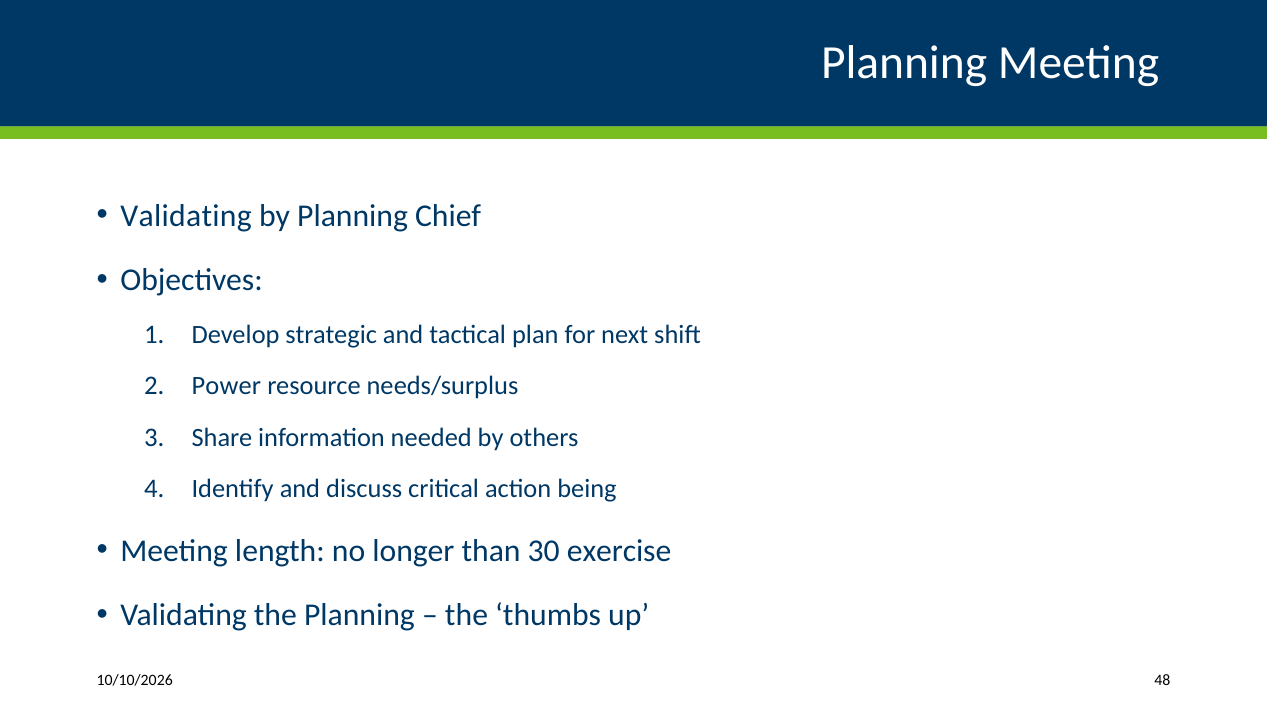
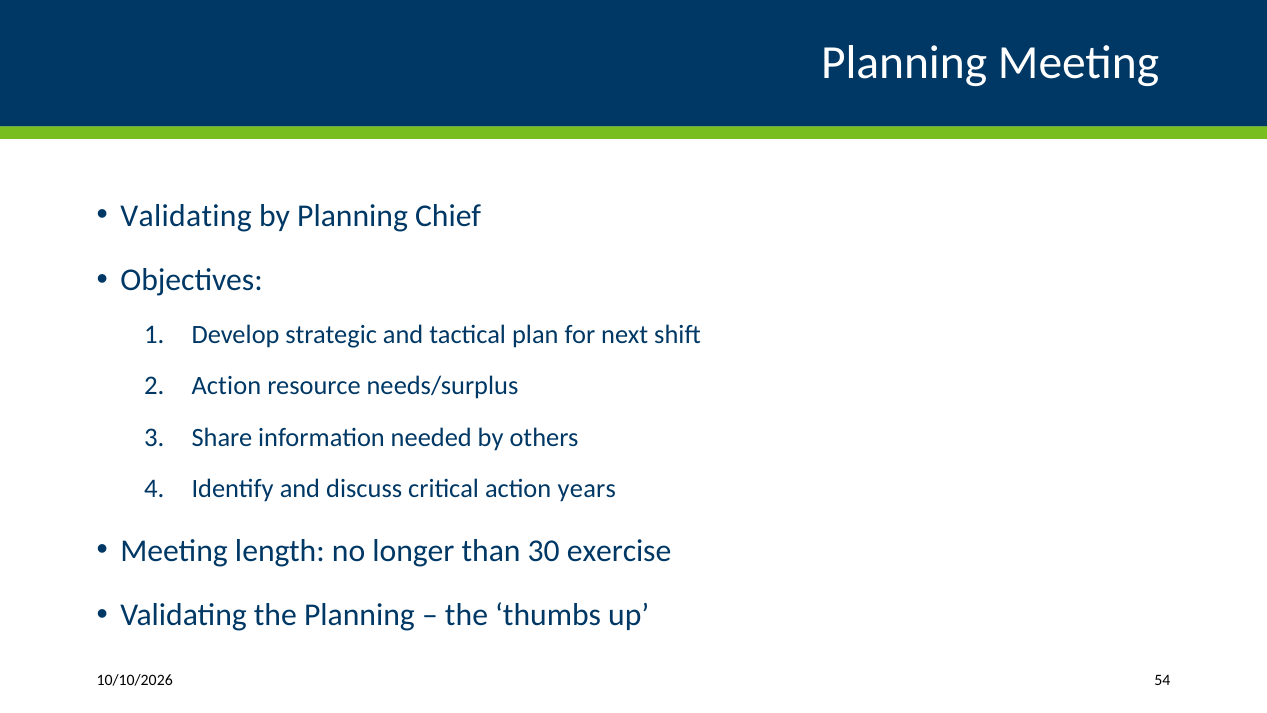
Power at (226, 386): Power -> Action
being: being -> years
48: 48 -> 54
